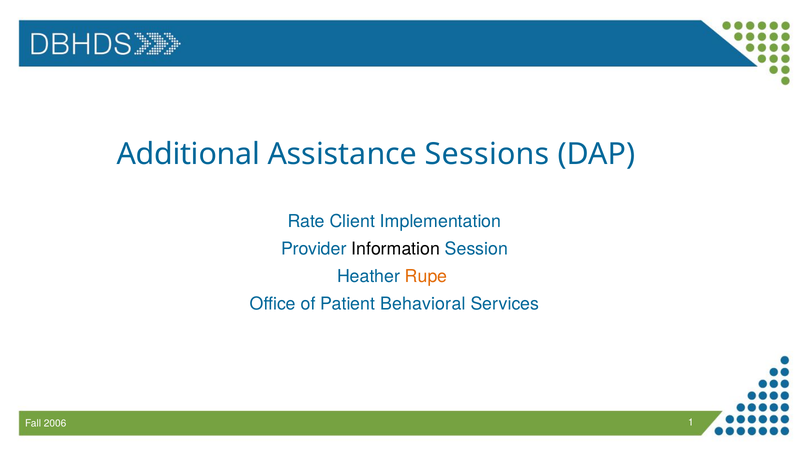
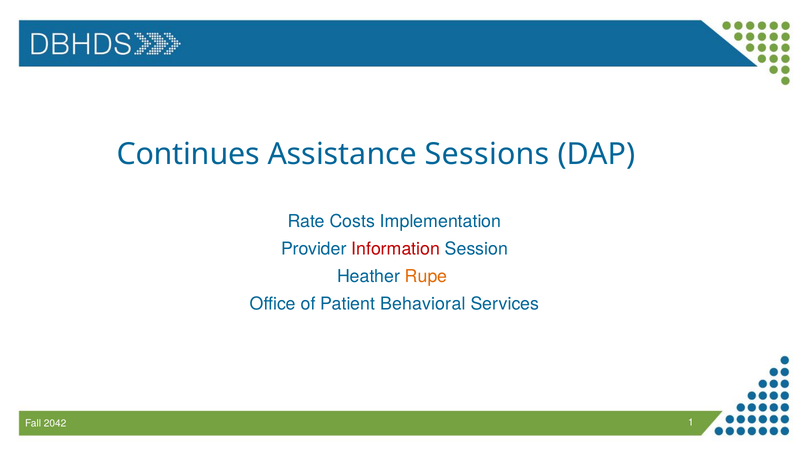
Additional: Additional -> Continues
Client: Client -> Costs
Information colour: black -> red
2006: 2006 -> 2042
